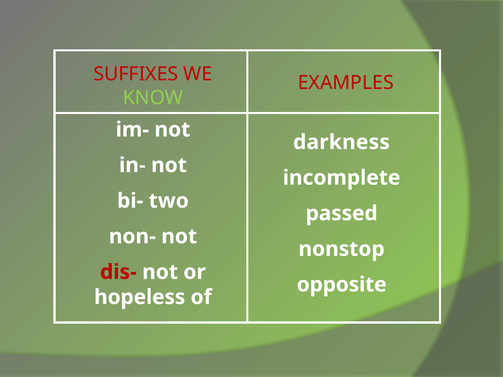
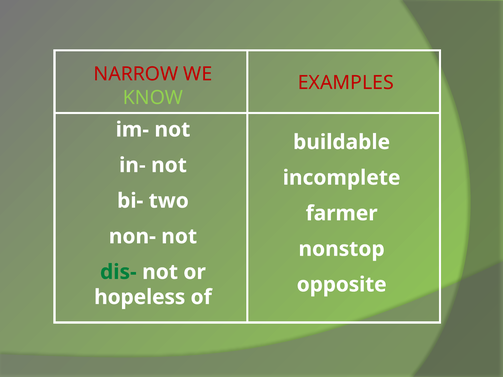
SUFFIXES: SUFFIXES -> NARROW
darkness: darkness -> buildable
passed: passed -> farmer
dis- colour: red -> green
